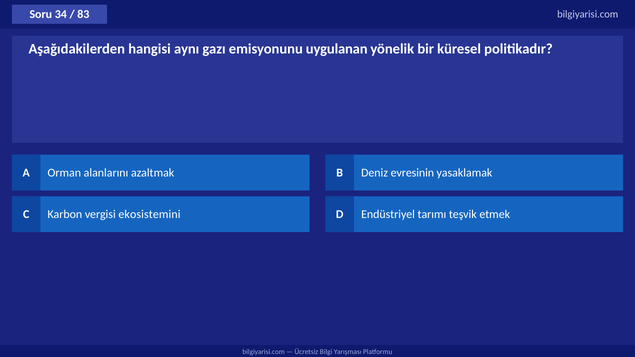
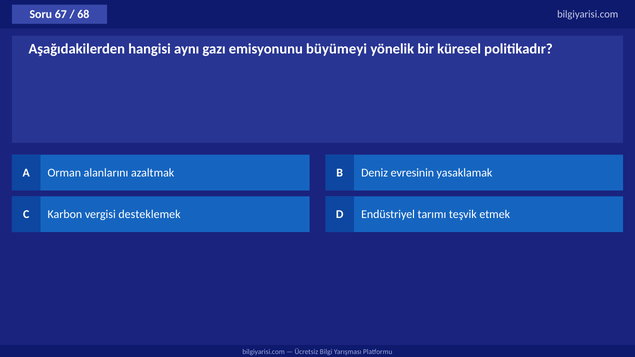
34: 34 -> 67
83: 83 -> 68
uygulanan: uygulanan -> büyümeyi
ekosistemini: ekosistemini -> desteklemek
